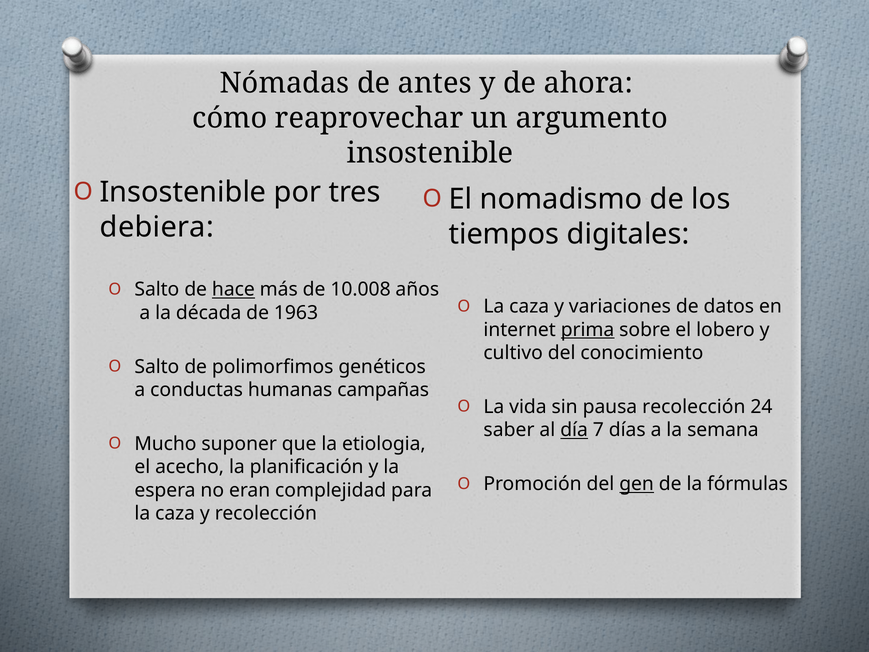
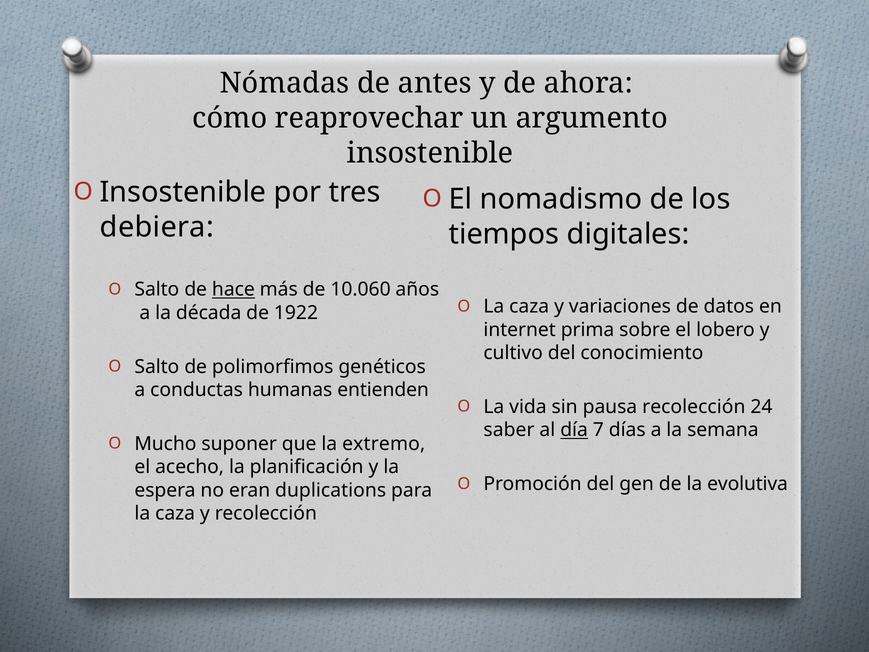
10.008: 10.008 -> 10.060
1963: 1963 -> 1922
prima underline: present -> none
campañas: campañas -> entienden
etiologia: etiologia -> extremo
gen underline: present -> none
fórmulas: fórmulas -> evolutiva
complejidad: complejidad -> duplications
